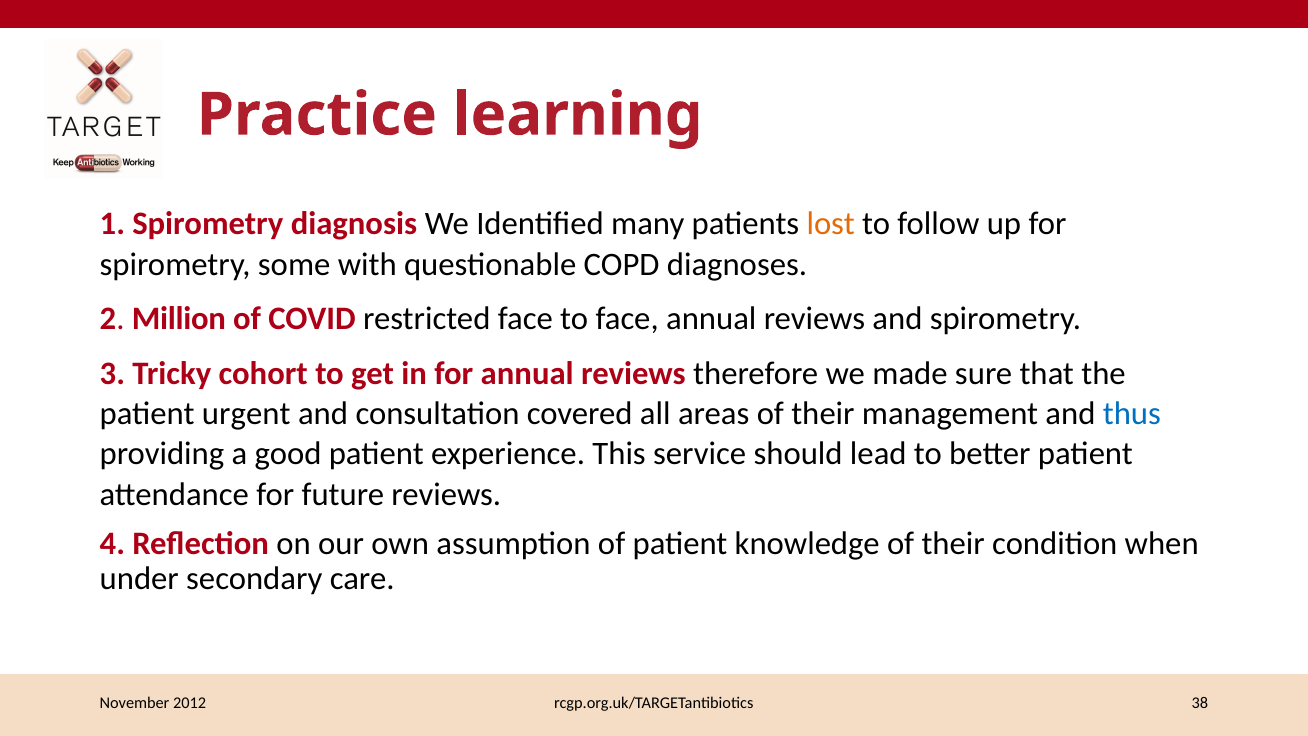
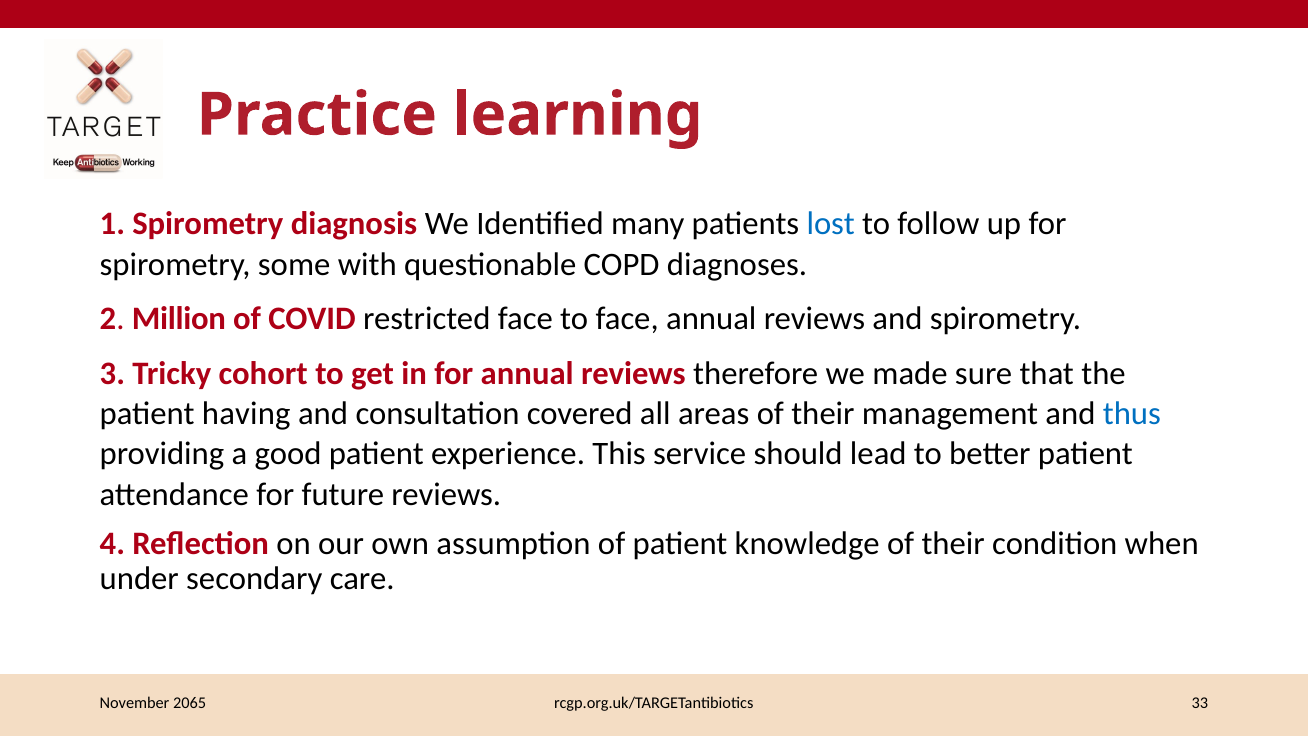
lost colour: orange -> blue
urgent: urgent -> having
2012: 2012 -> 2065
38: 38 -> 33
